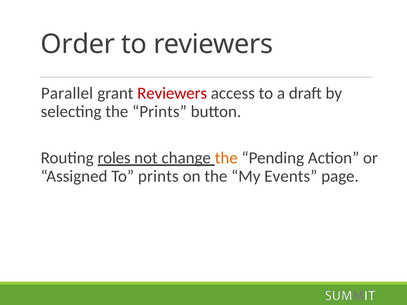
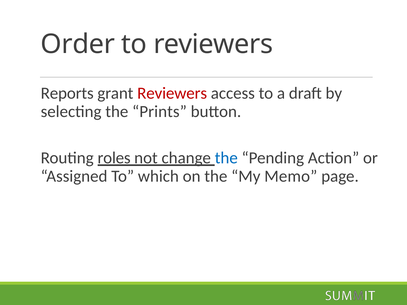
Parallel: Parallel -> Reports
the at (226, 158) colour: orange -> blue
To prints: prints -> which
Events: Events -> Memo
